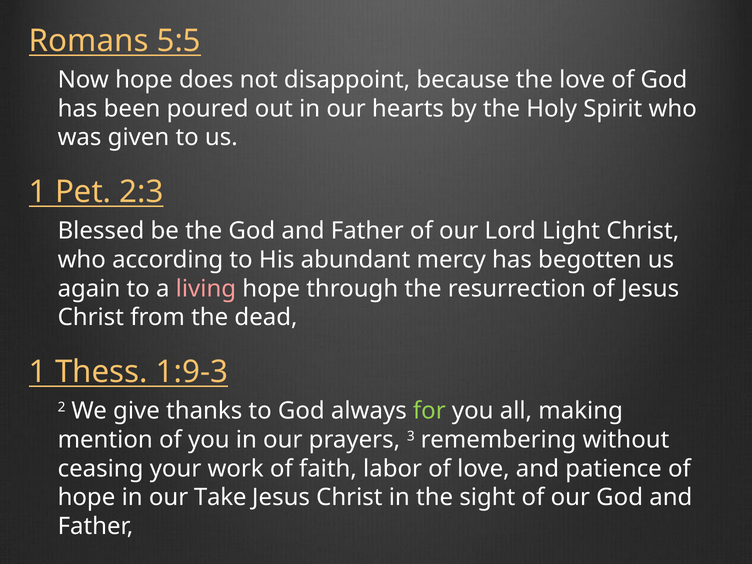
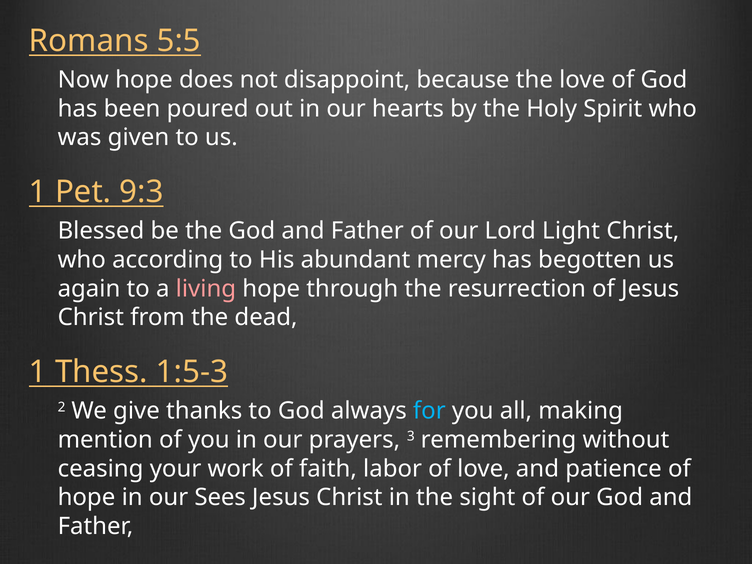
2:3: 2:3 -> 9:3
1:9-3: 1:9-3 -> 1:5-3
for colour: light green -> light blue
Take: Take -> Sees
